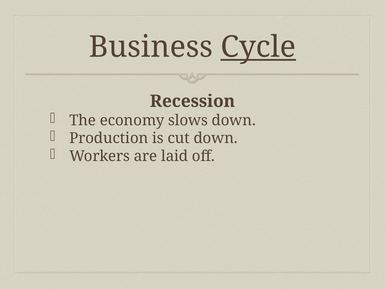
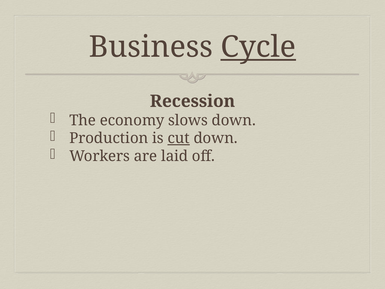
cut underline: none -> present
